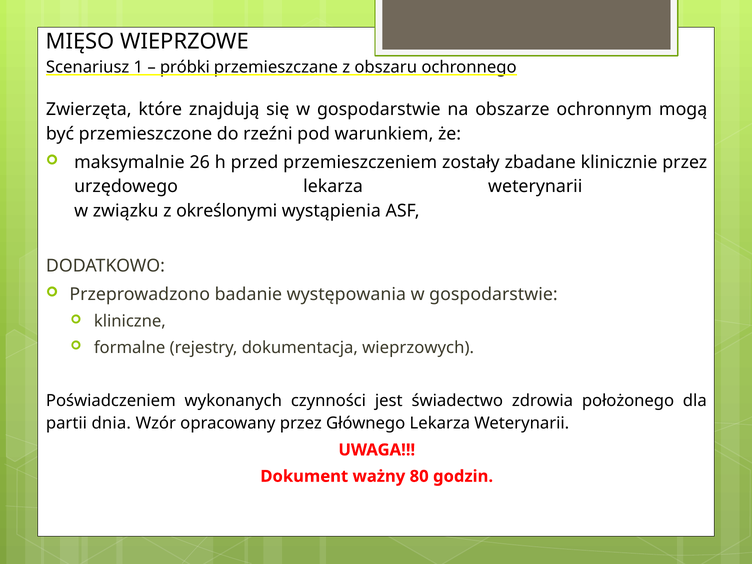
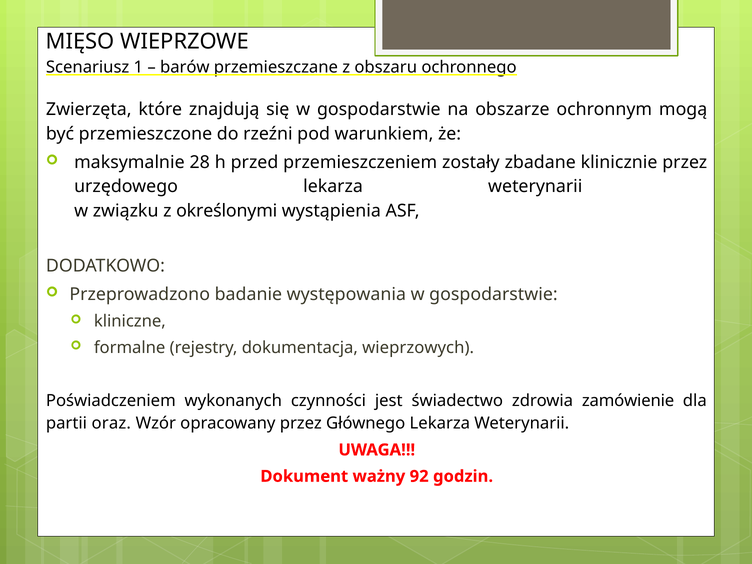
próbki: próbki -> barów
26: 26 -> 28
położonego: położonego -> zamówienie
dnia: dnia -> oraz
80: 80 -> 92
